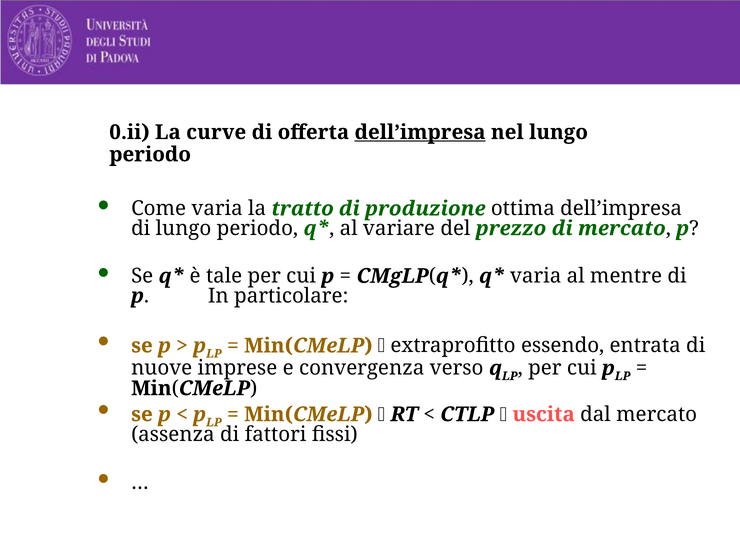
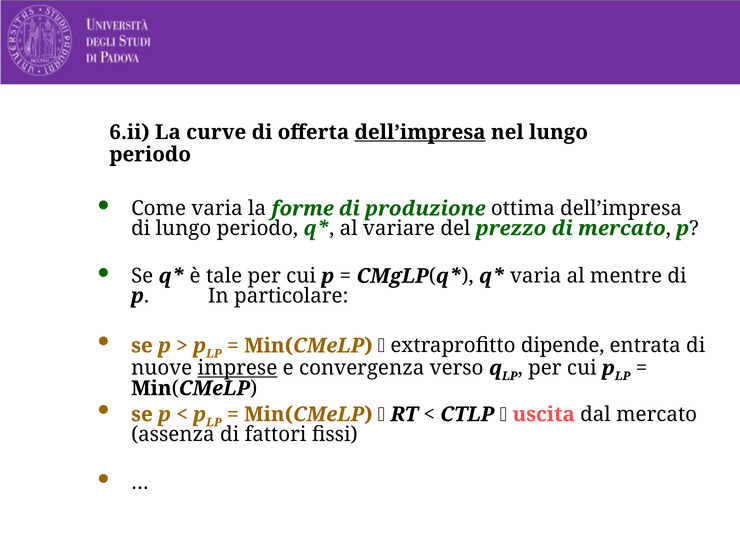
0.ii: 0.ii -> 6.ii
tratto: tratto -> forme
essendo: essendo -> dipende
imprese underline: none -> present
